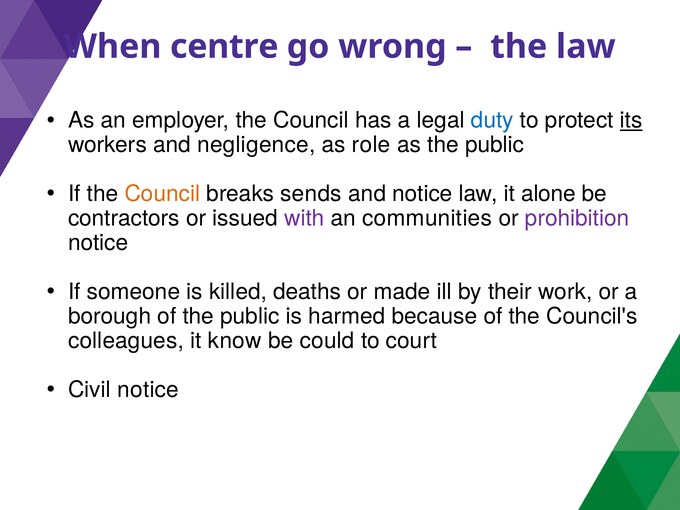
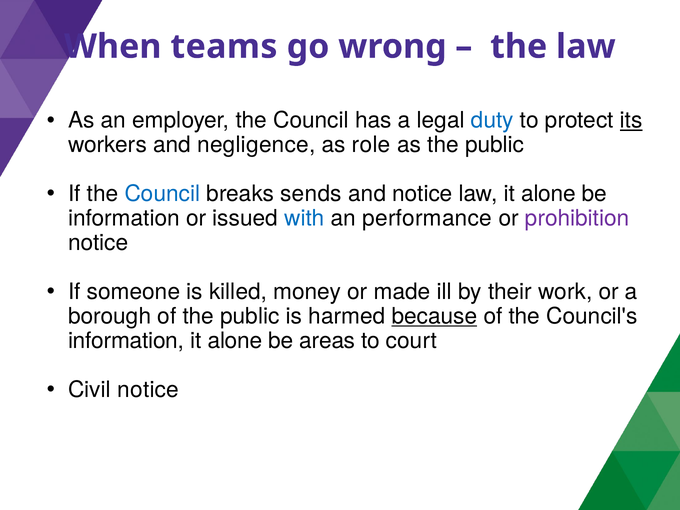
centre: centre -> teams
Council at (162, 194) colour: orange -> blue
contractors at (124, 218): contractors -> information
with colour: purple -> blue
communities: communities -> performance
deaths: deaths -> money
because underline: none -> present
colleagues at (126, 341): colleagues -> information
know at (235, 341): know -> alone
could: could -> areas
